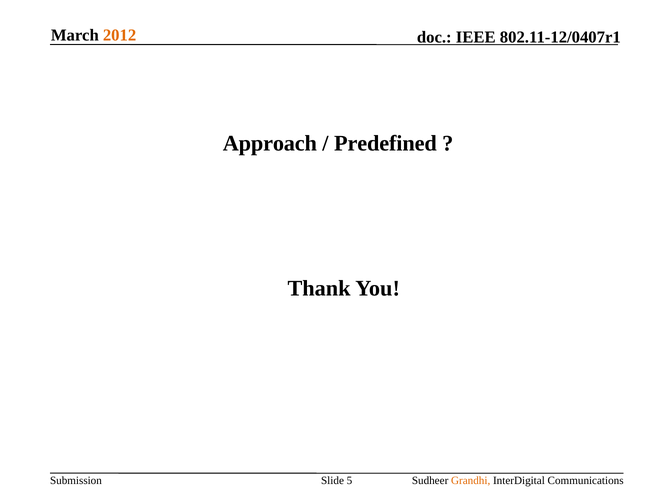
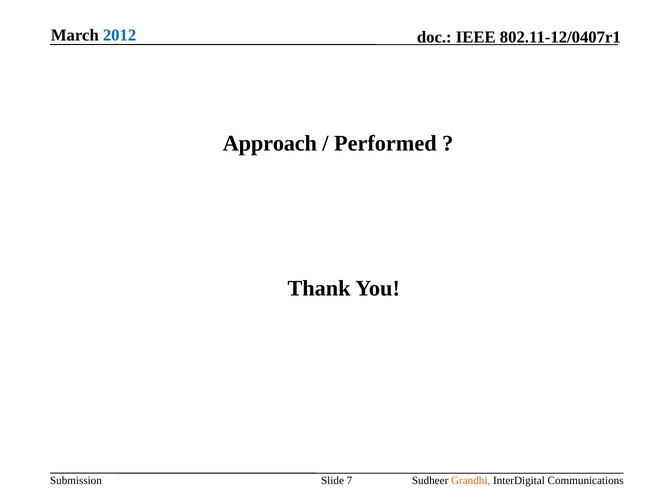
2012 colour: orange -> blue
Predefined: Predefined -> Performed
5: 5 -> 7
